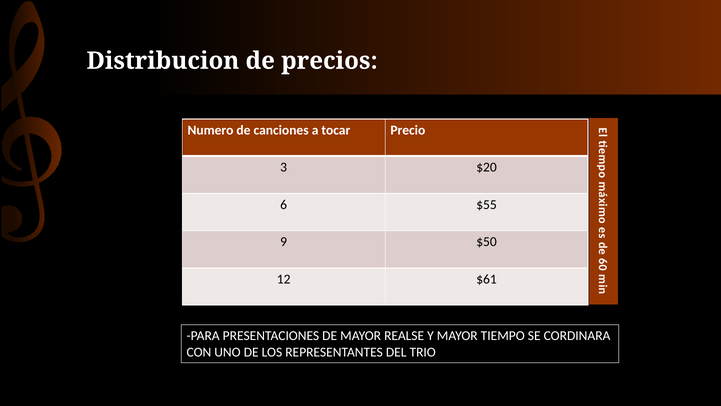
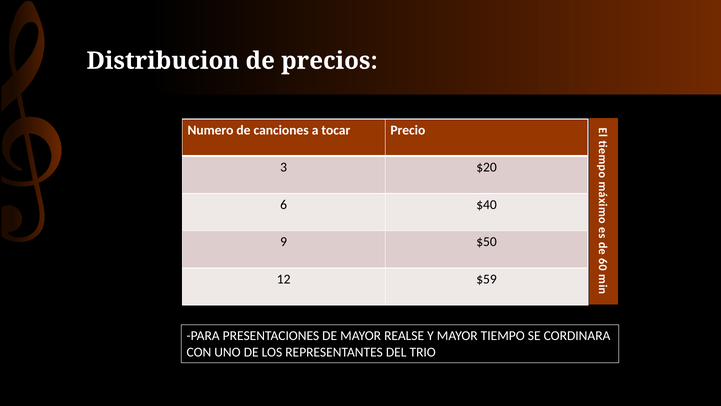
$55: $55 -> $40
$61: $61 -> $59
